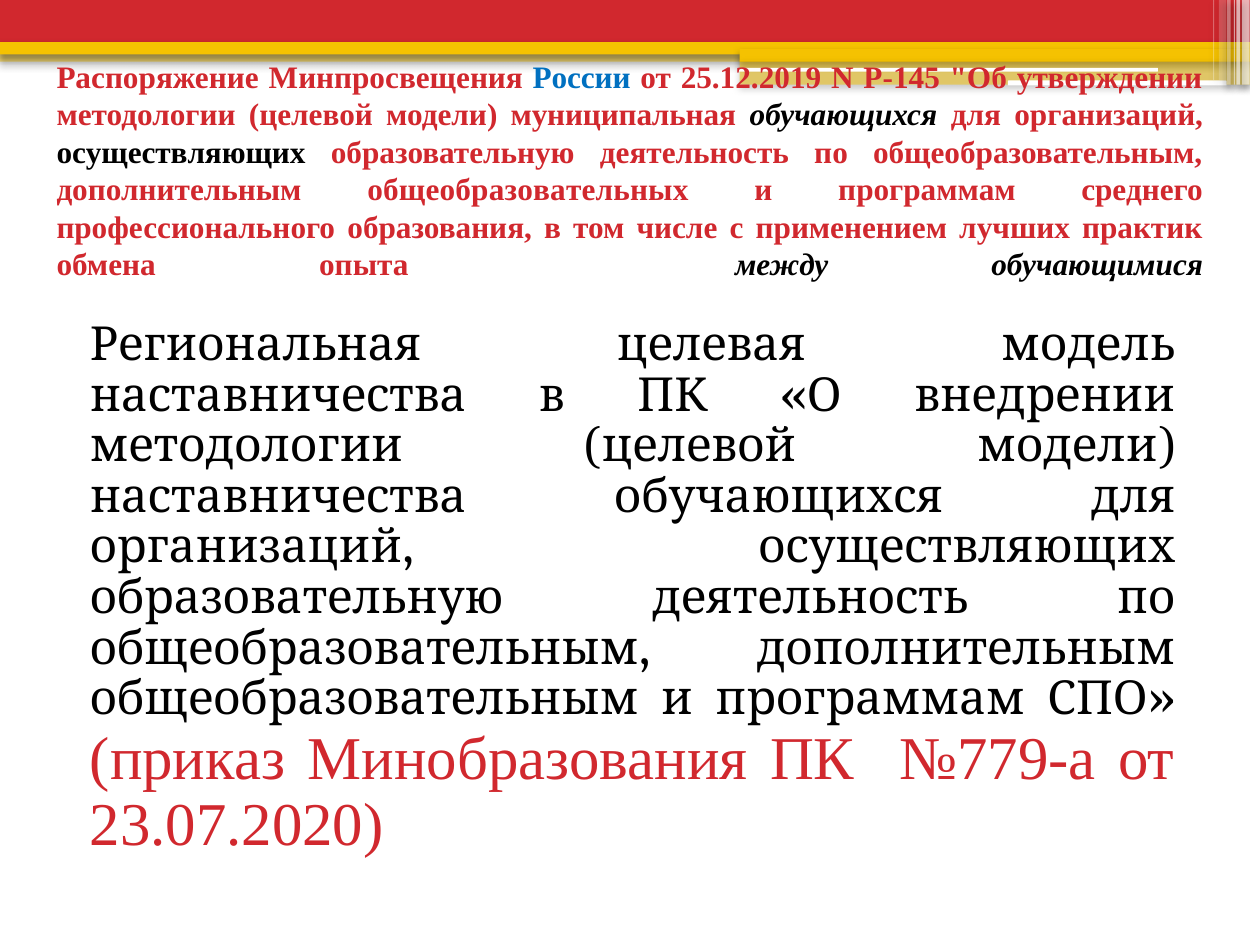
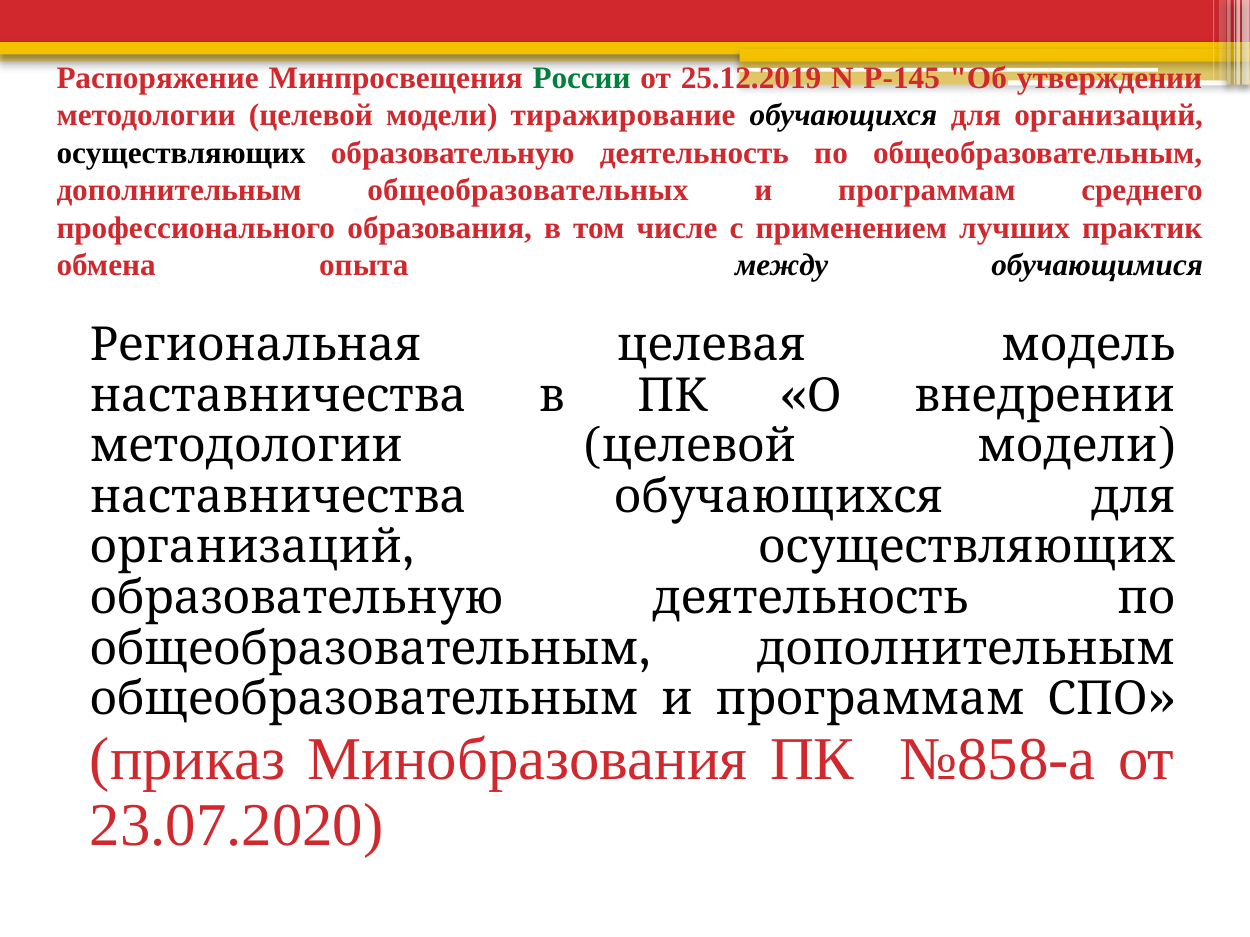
России colour: blue -> green
муниципальная: муниципальная -> тиражирование
№779-а: №779-а -> №858-а
